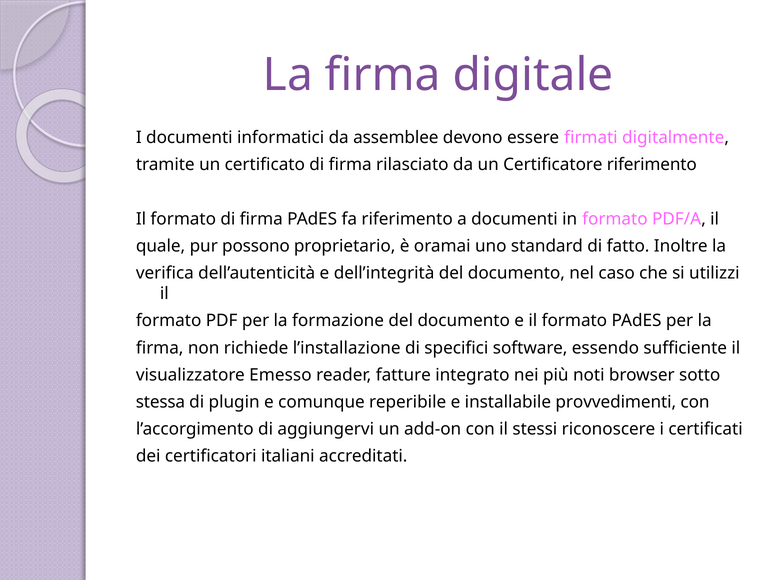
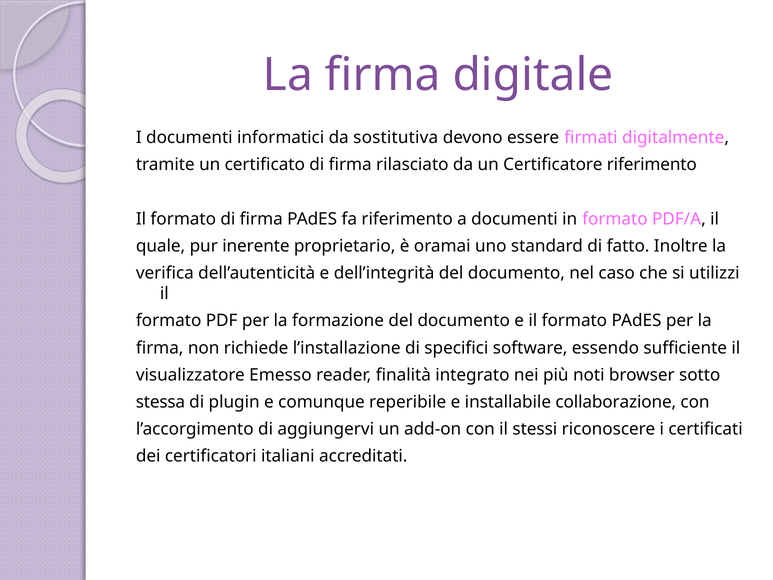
assemblee: assemblee -> sostitutiva
possono: possono -> inerente
fatture: fatture -> finalità
provvedimenti: provvedimenti -> collaborazione
